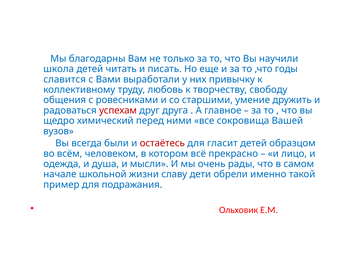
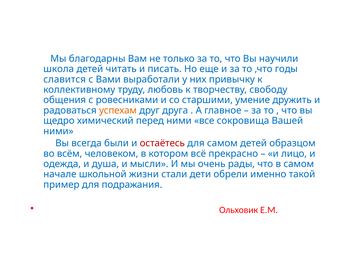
успехам colour: red -> orange
вузов at (58, 131): вузов -> ними
для гласит: гласит -> самом
славу: славу -> стали
